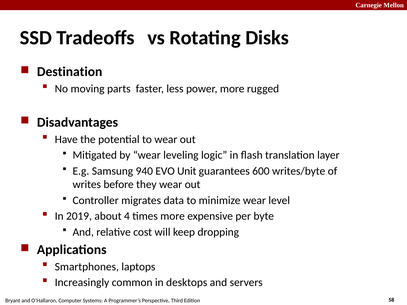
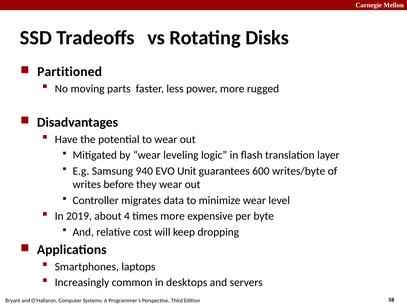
Destination: Destination -> Partitioned
